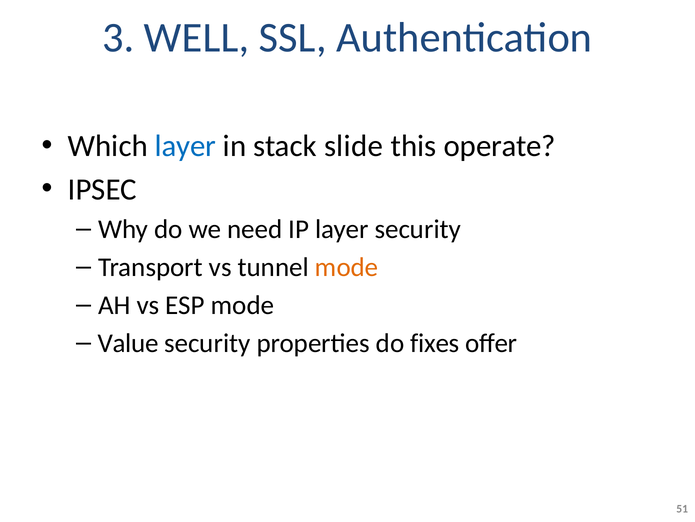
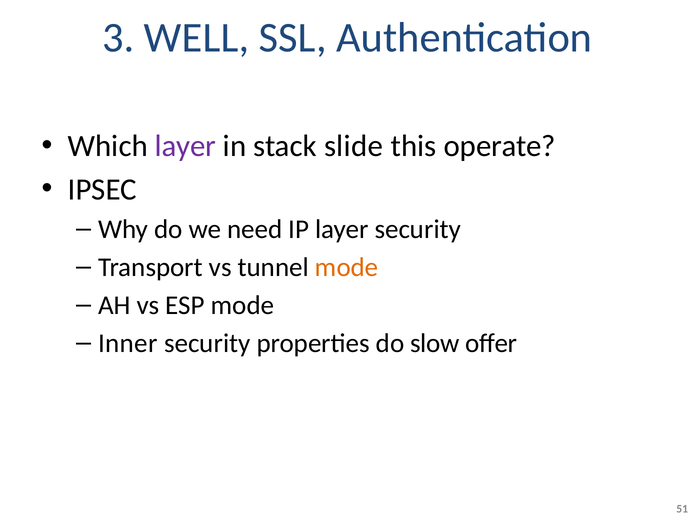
layer at (185, 146) colour: blue -> purple
Value: Value -> Inner
fixes: fixes -> slow
